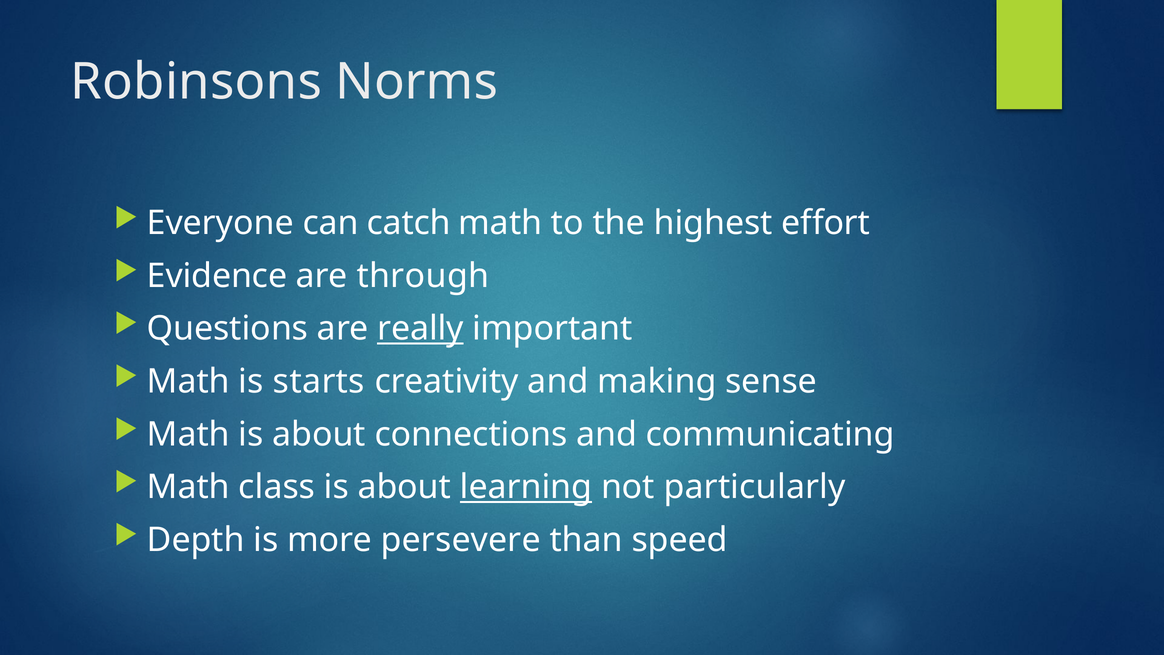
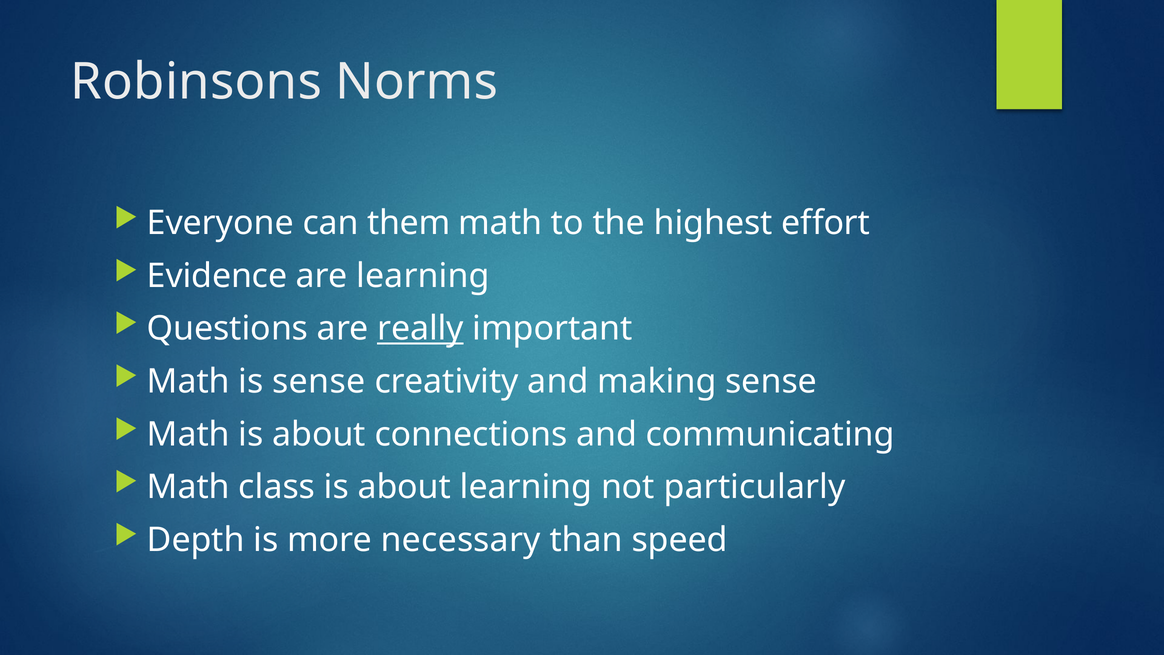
catch: catch -> them
are through: through -> learning
is starts: starts -> sense
learning at (526, 487) underline: present -> none
persevere: persevere -> necessary
